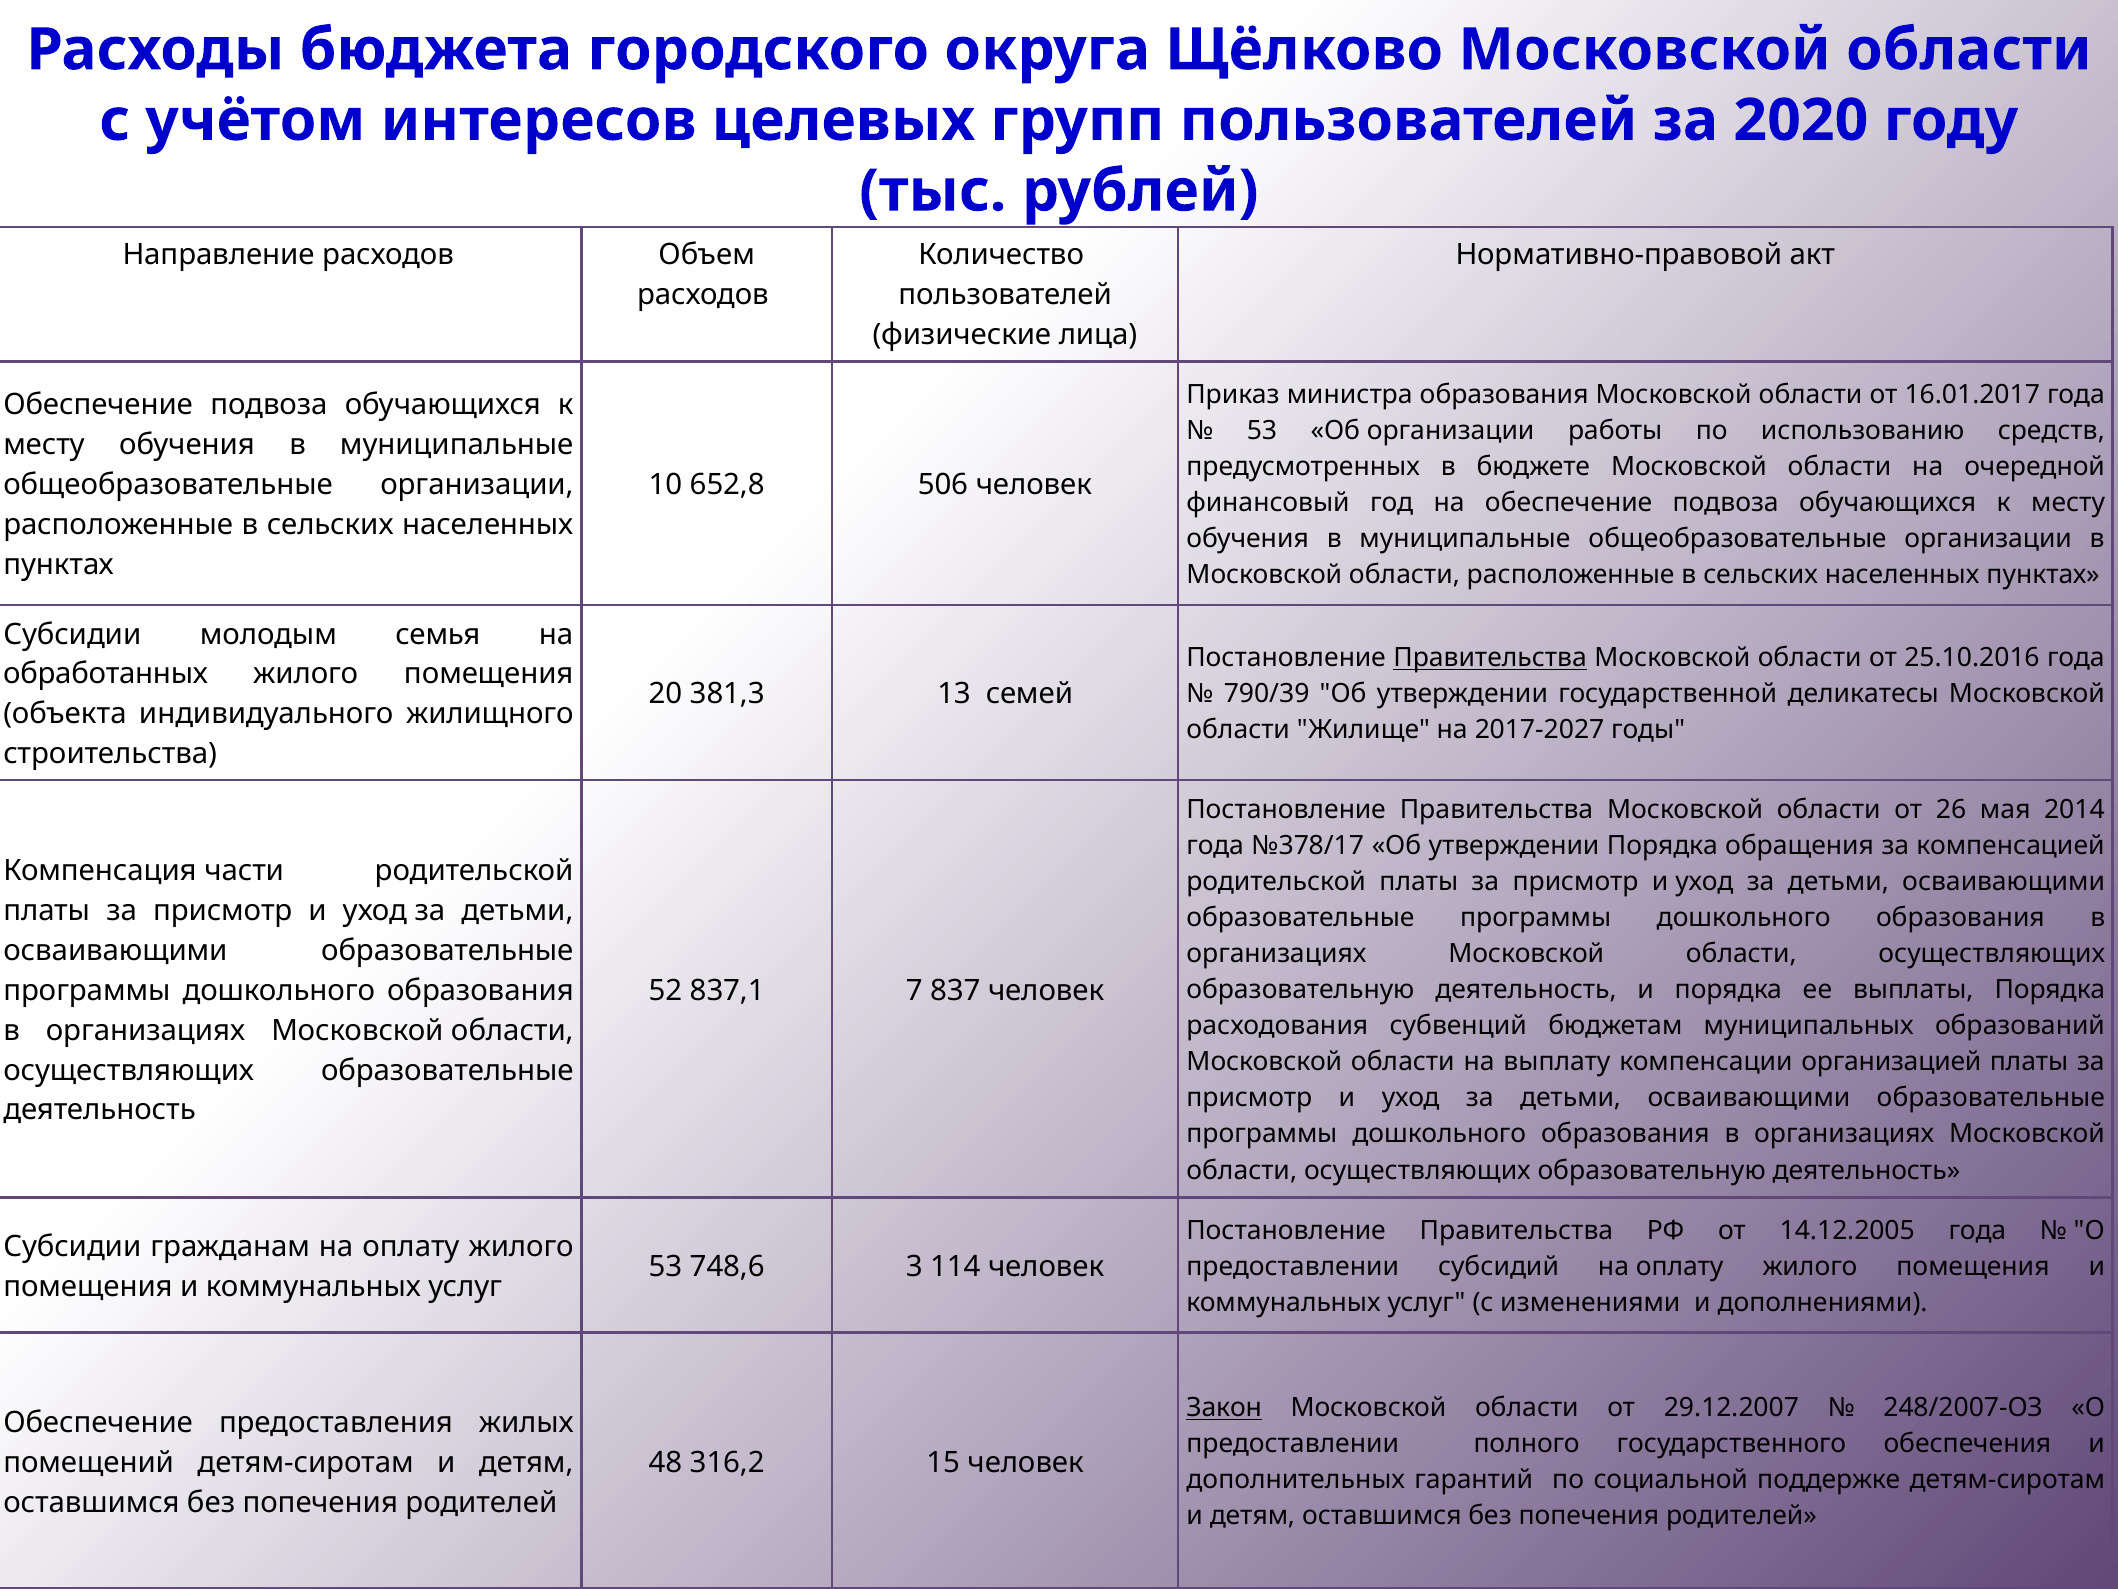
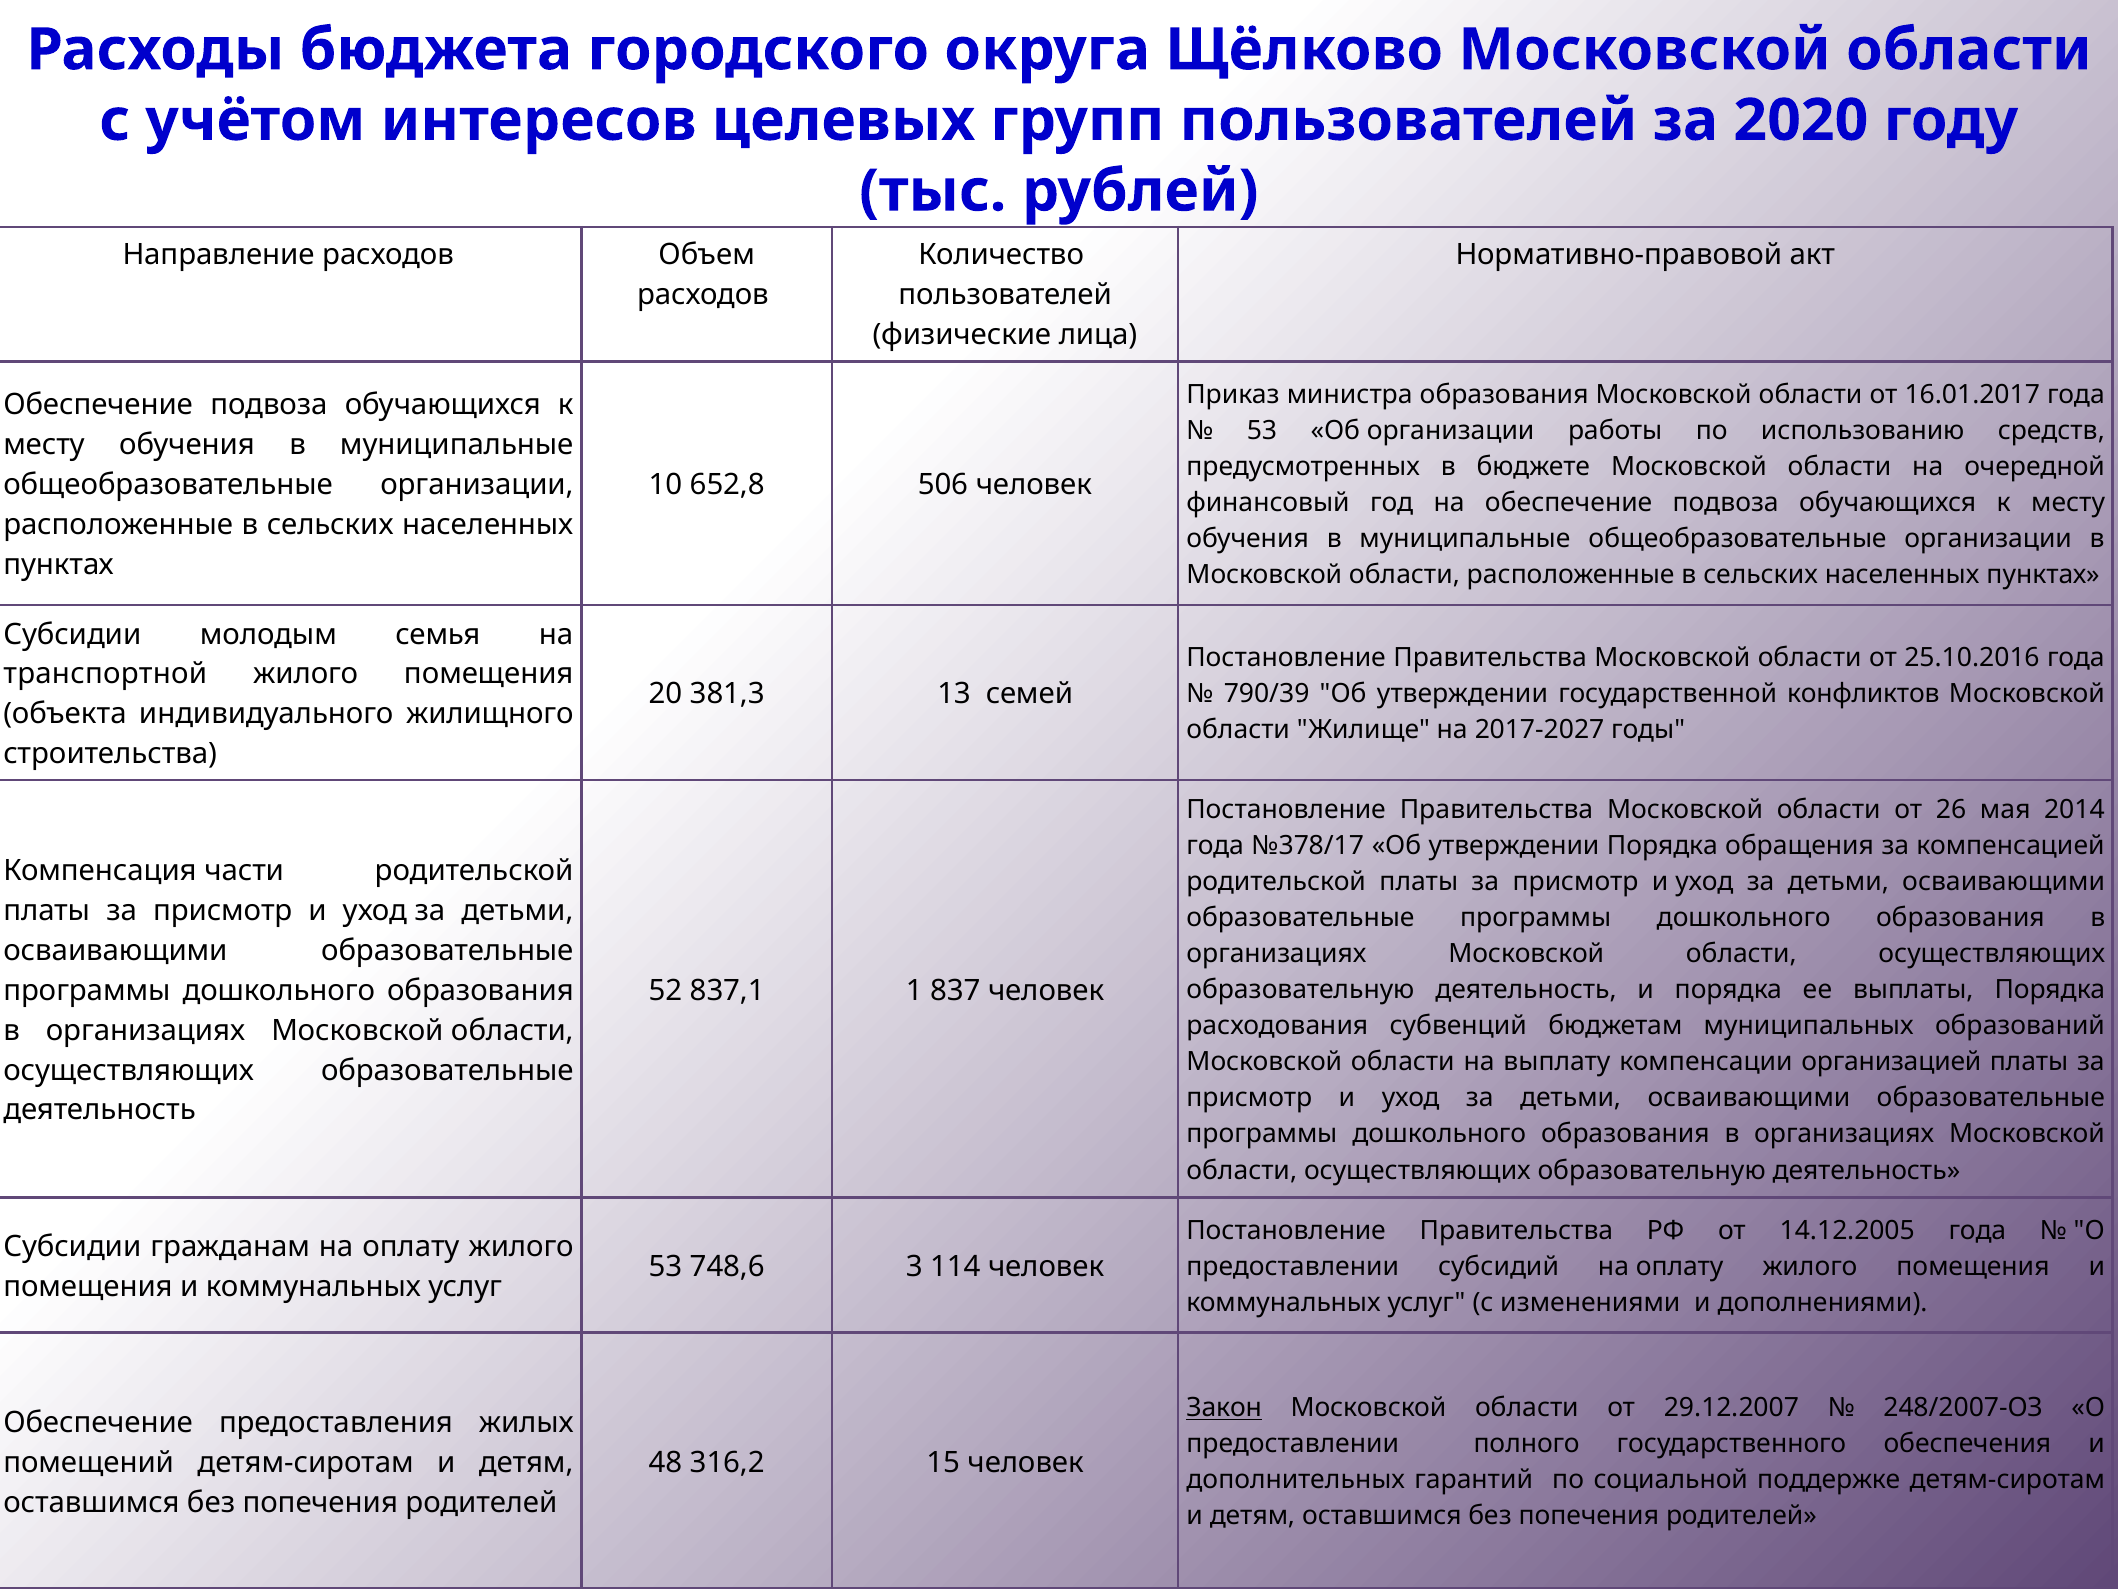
Правительства at (1490, 658) underline: present -> none
обработанных: обработанных -> транспортной
деликатесы: деликатесы -> конфликтов
7: 7 -> 1
